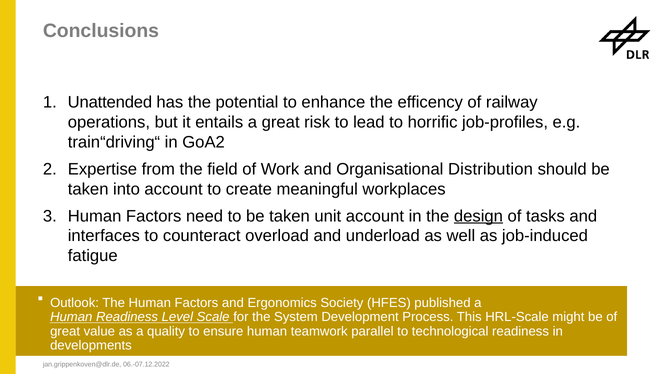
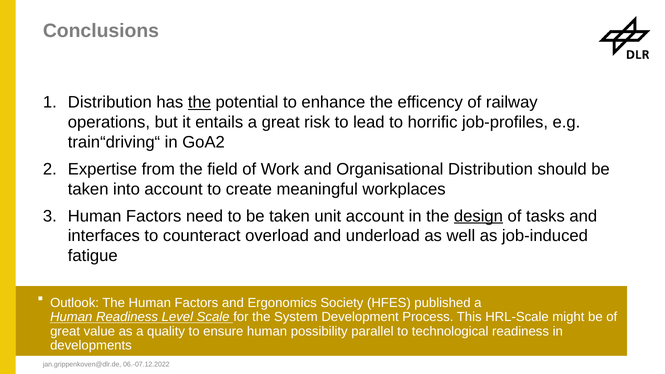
Unattended at (110, 102): Unattended -> Distribution
the at (199, 102) underline: none -> present
teamwork: teamwork -> possibility
